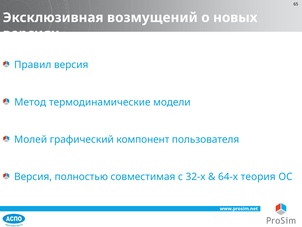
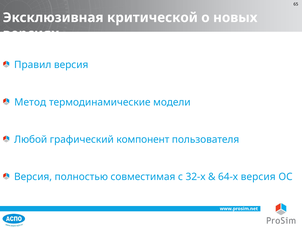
возмущений: возмущений -> критической
Молей: Молей -> Любой
64-х теория: теория -> версия
